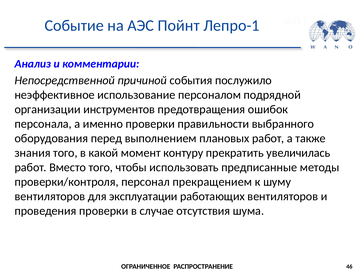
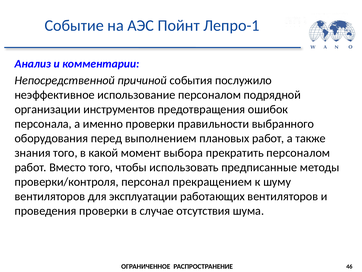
контуру: контуру -> выбора
прекратить увеличилась: увеличилась -> персоналом
